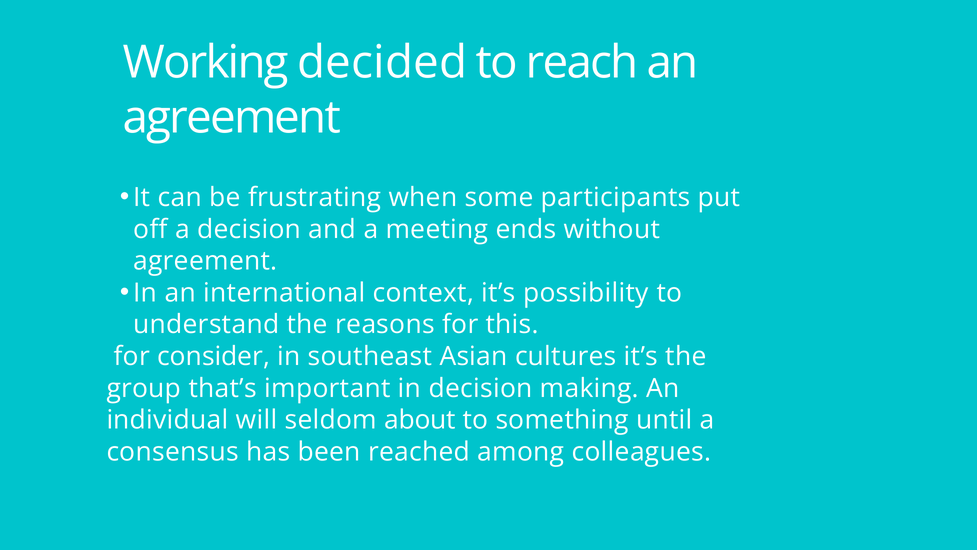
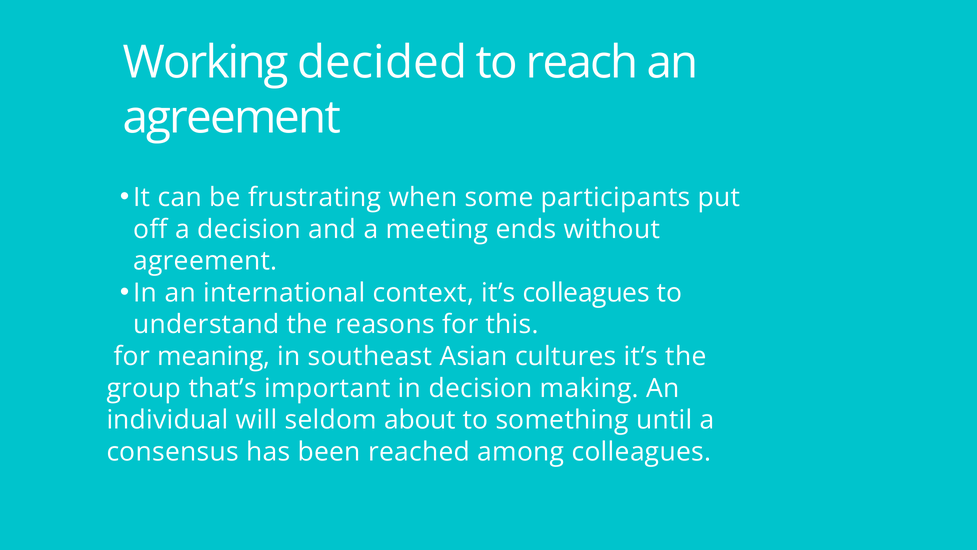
it’s possibility: possibility -> colleagues
consider: consider -> meaning
